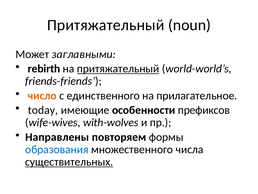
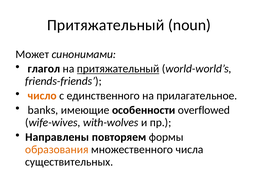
заглавными: заглавными -> синонимами
rebirth: rebirth -> глагол
today: today -> banks
префиксов: префиксов -> overflowed
образования colour: blue -> orange
существительных underline: present -> none
